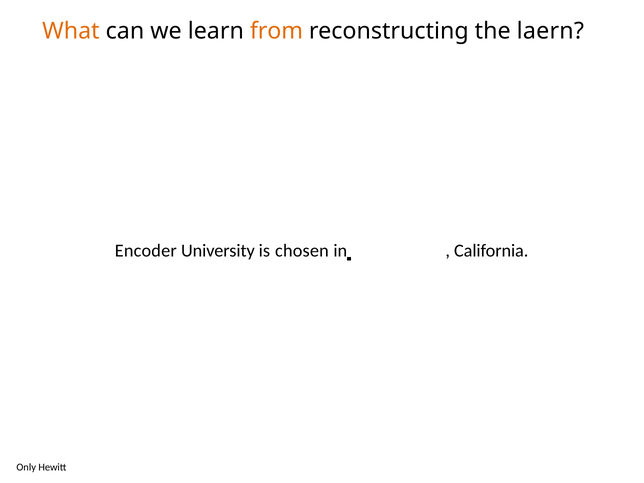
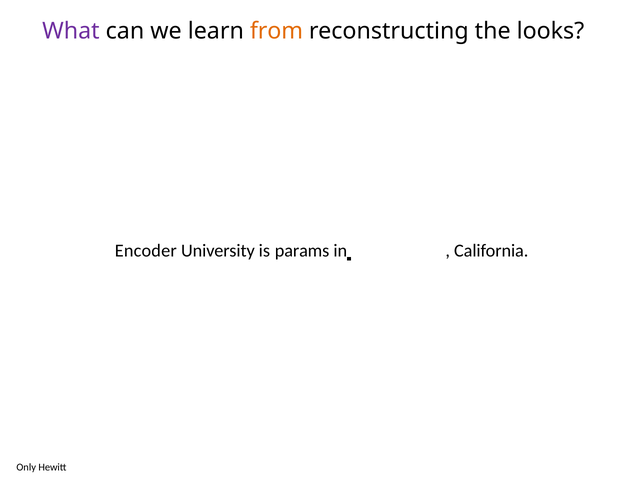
What colour: orange -> purple
laern: laern -> looks
chosen: chosen -> params
